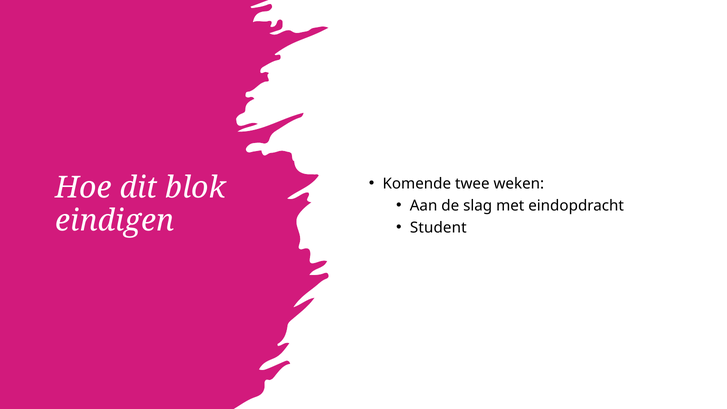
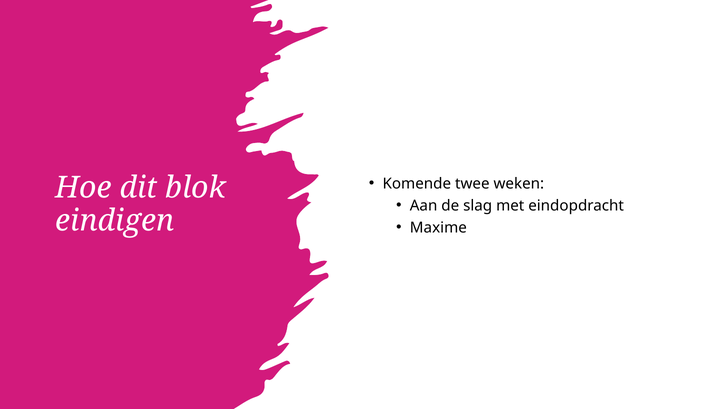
Student: Student -> Maxime
